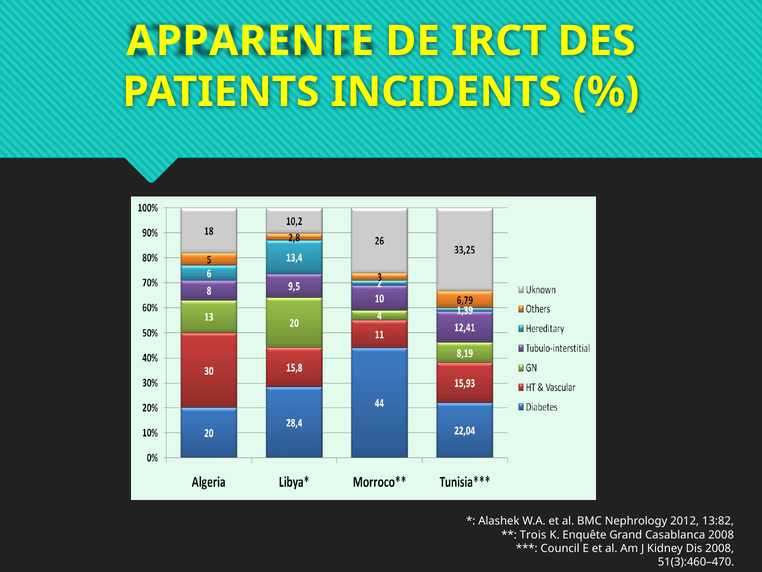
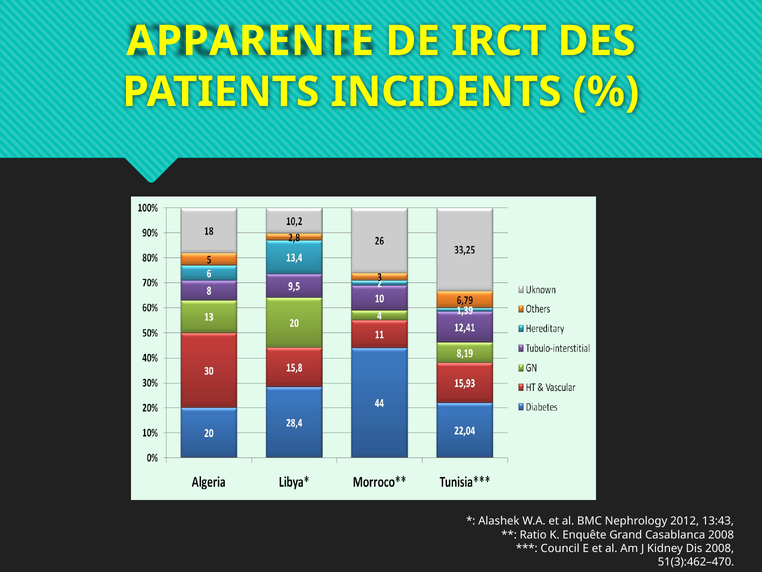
13:82: 13:82 -> 13:43
Trois: Trois -> Ratio
51(3):460–470: 51(3):460–470 -> 51(3):462–470
